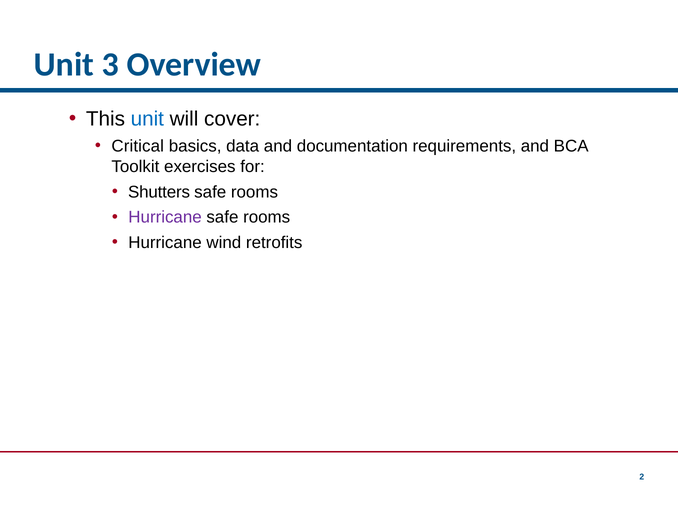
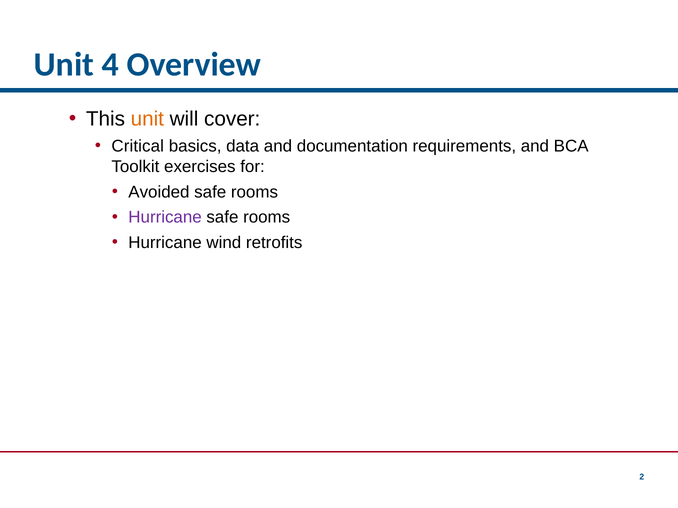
3: 3 -> 4
unit at (147, 119) colour: blue -> orange
Shutters: Shutters -> Avoided
